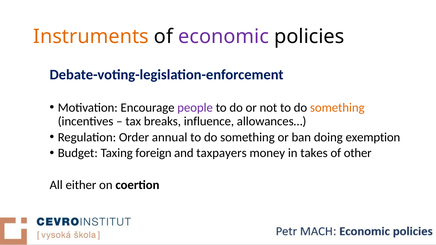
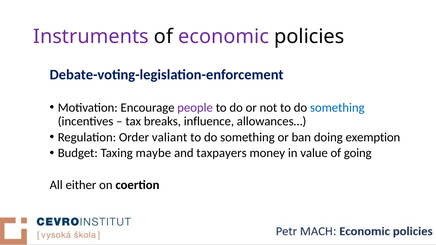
Instruments colour: orange -> purple
something at (337, 108) colour: orange -> blue
annual: annual -> valiant
foreign: foreign -> maybe
takes: takes -> value
other: other -> going
